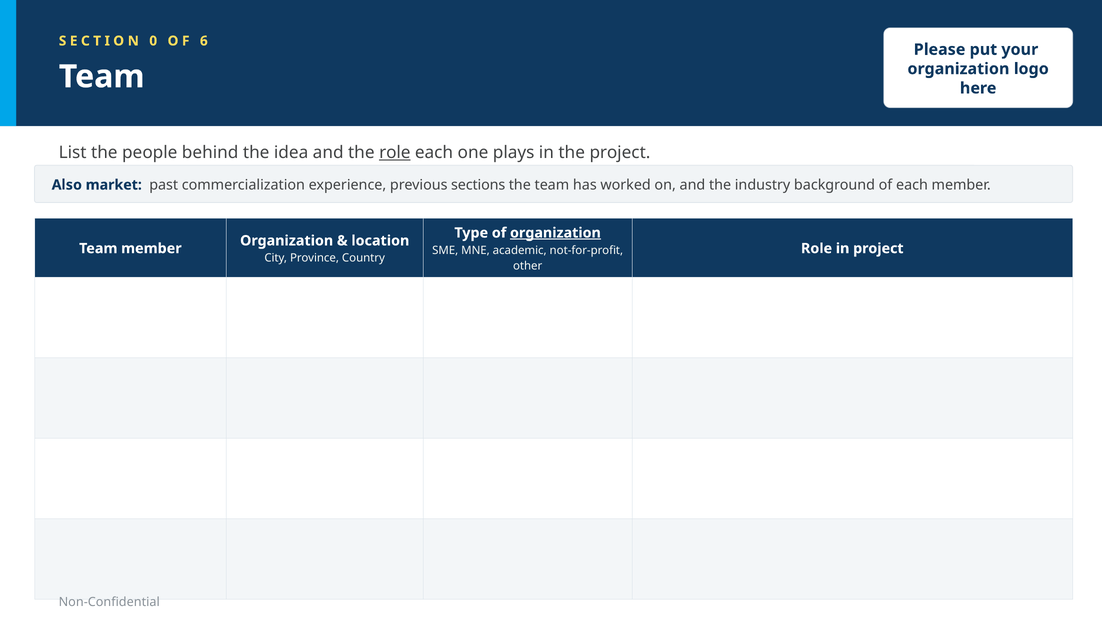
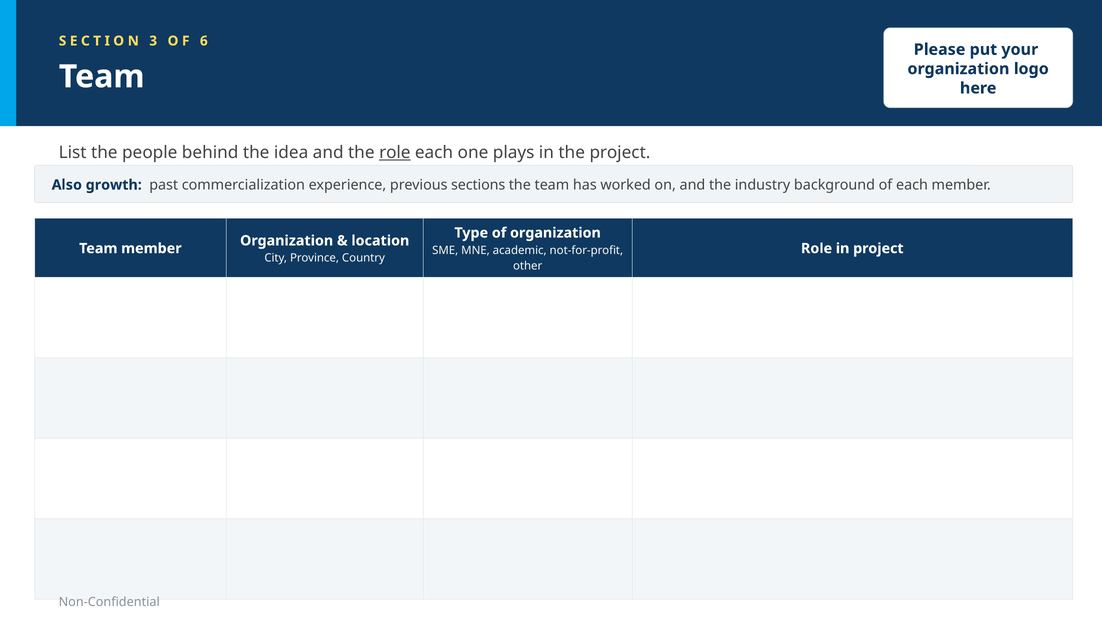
0: 0 -> 3
market: market -> growth
organization at (555, 233) underline: present -> none
